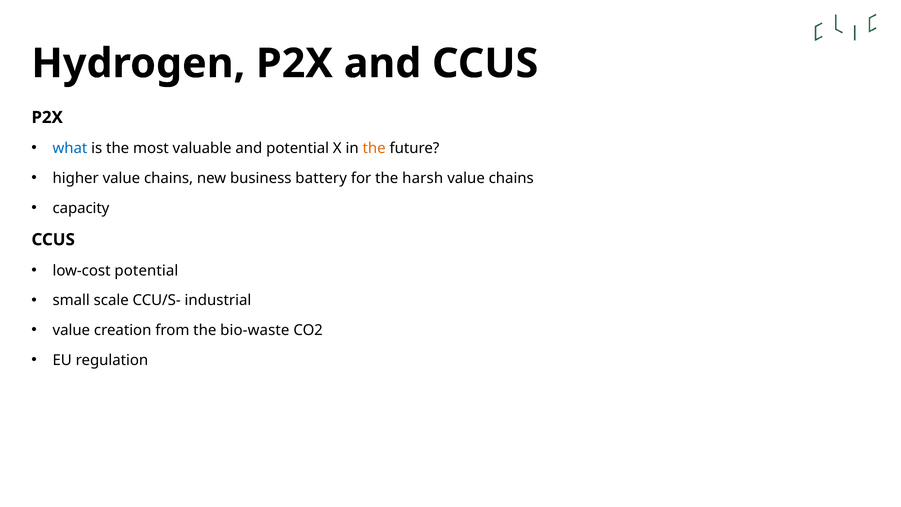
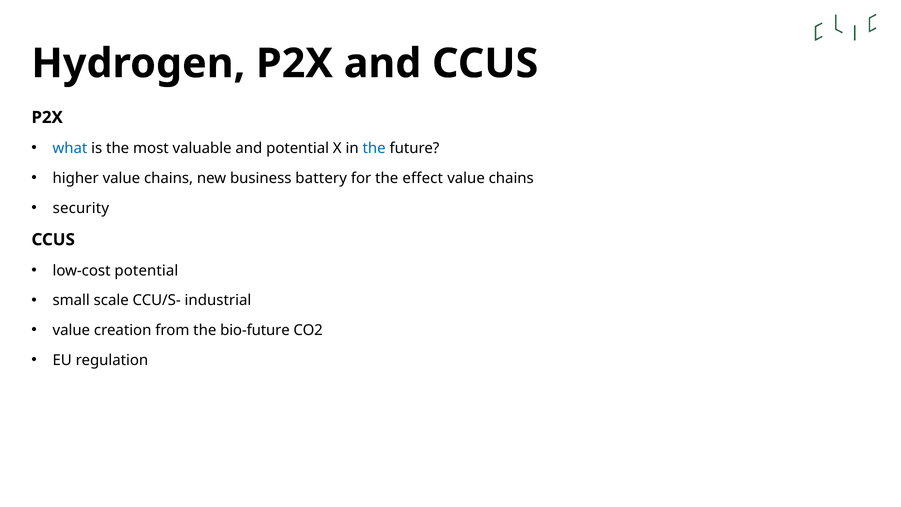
the at (374, 148) colour: orange -> blue
harsh: harsh -> effect
capacity: capacity -> security
bio-waste: bio-waste -> bio-future
